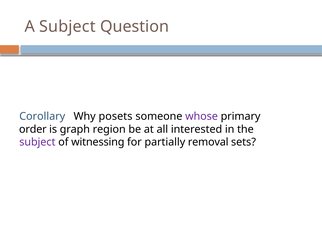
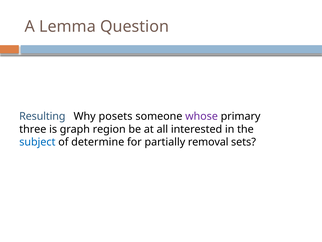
A Subject: Subject -> Lemma
Corollary: Corollary -> Resulting
order: order -> three
subject at (37, 142) colour: purple -> blue
witnessing: witnessing -> determine
